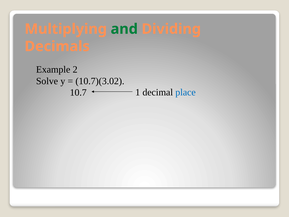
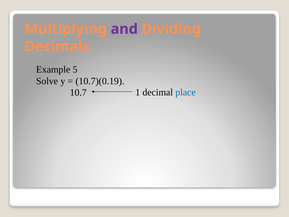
and colour: green -> purple
2: 2 -> 5
10.7)(3.02: 10.7)(3.02 -> 10.7)(0.19
